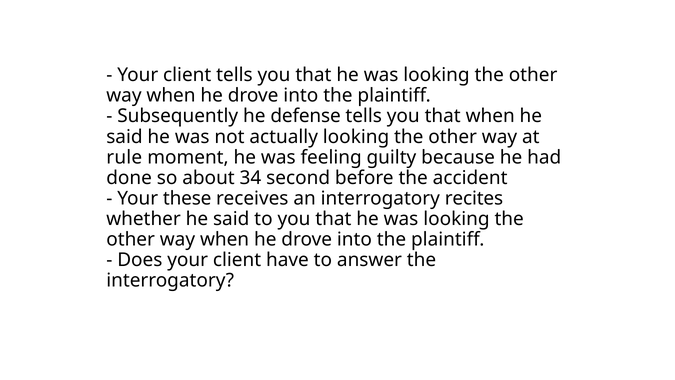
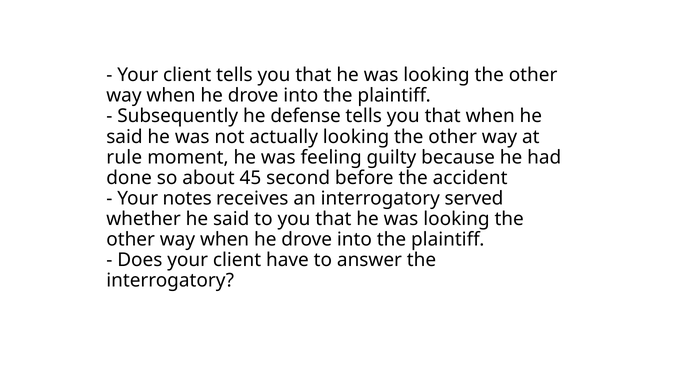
34: 34 -> 45
these: these -> notes
recites: recites -> served
